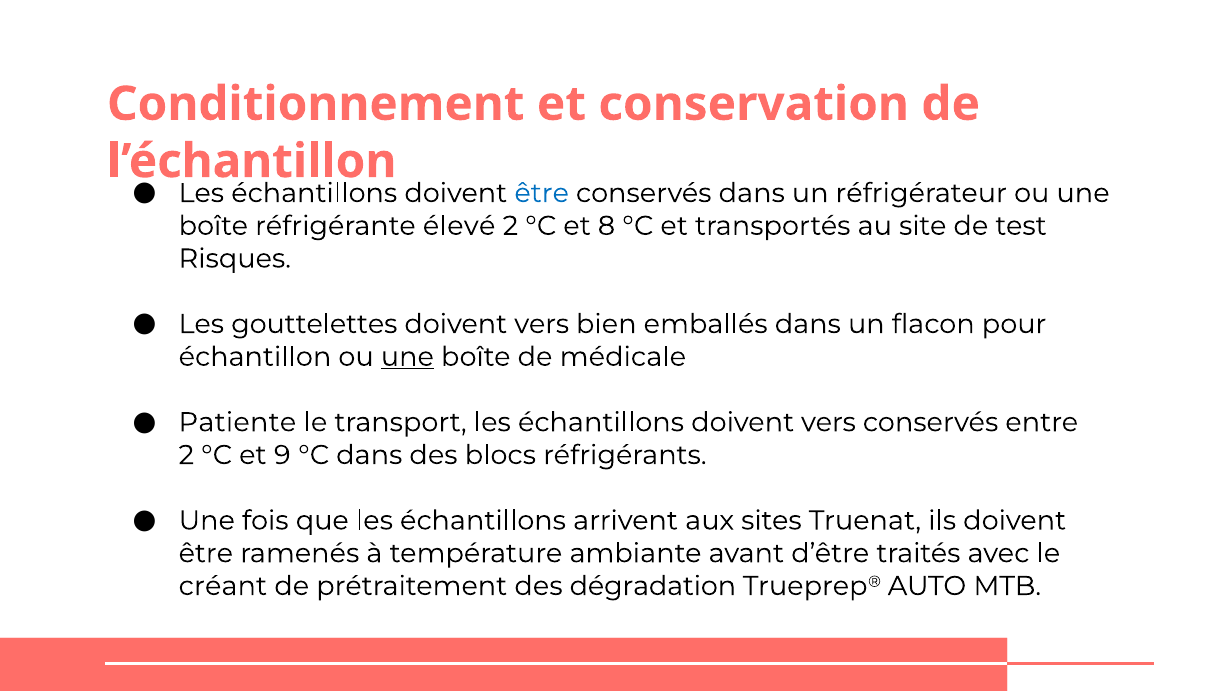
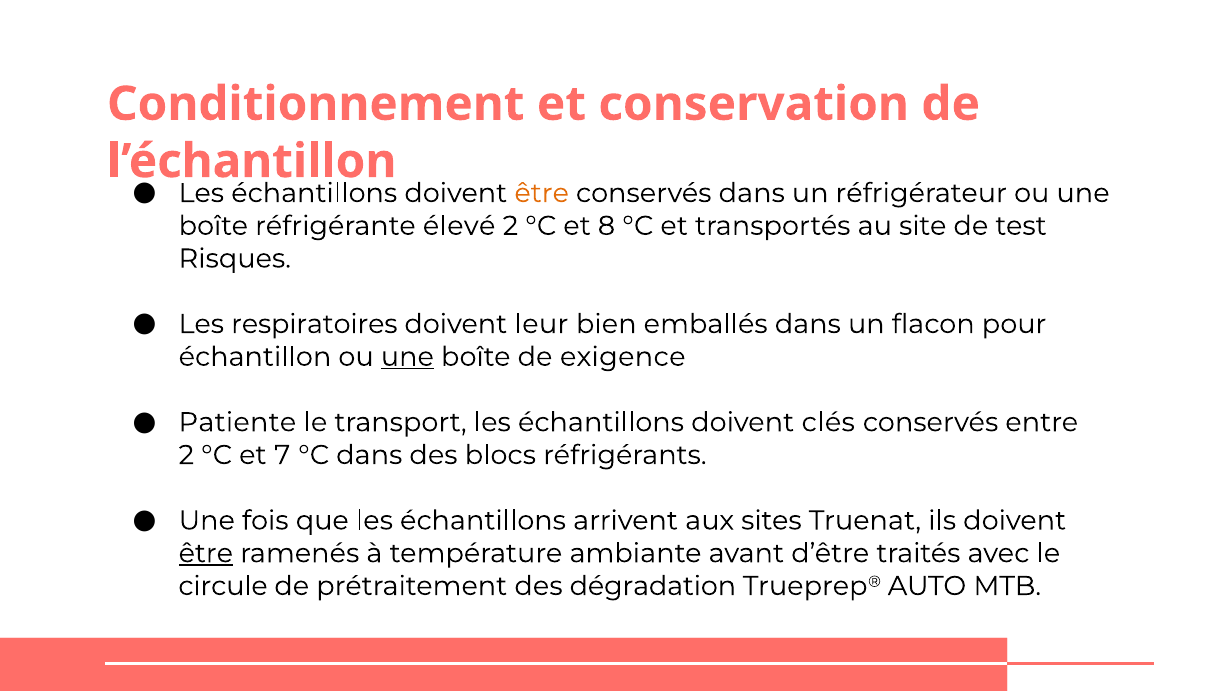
être at (542, 193) colour: blue -> orange
gouttelettes: gouttelettes -> respiratoires
vers at (542, 324): vers -> leur
médicale: médicale -> exigence
échantillons doivent vers: vers -> clés
9: 9 -> 7
être at (206, 553) underline: none -> present
créant: créant -> circule
